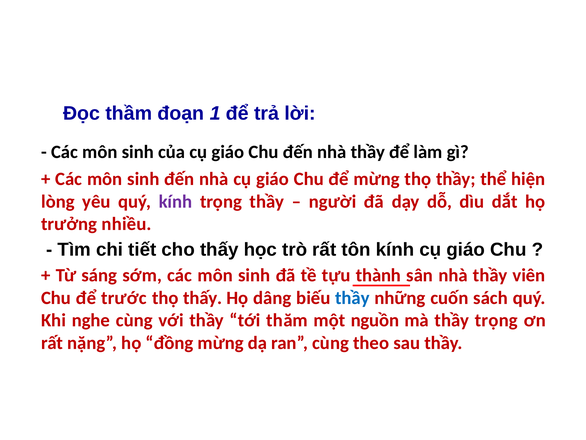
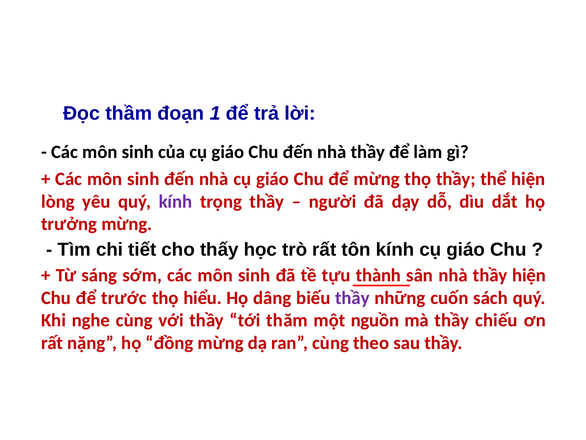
trưởng nhiều: nhiều -> mừng
thầy viên: viên -> hiện
thọ thấy: thấy -> hiểu
thầy at (352, 298) colour: blue -> purple
thầy trọng: trọng -> chiếu
